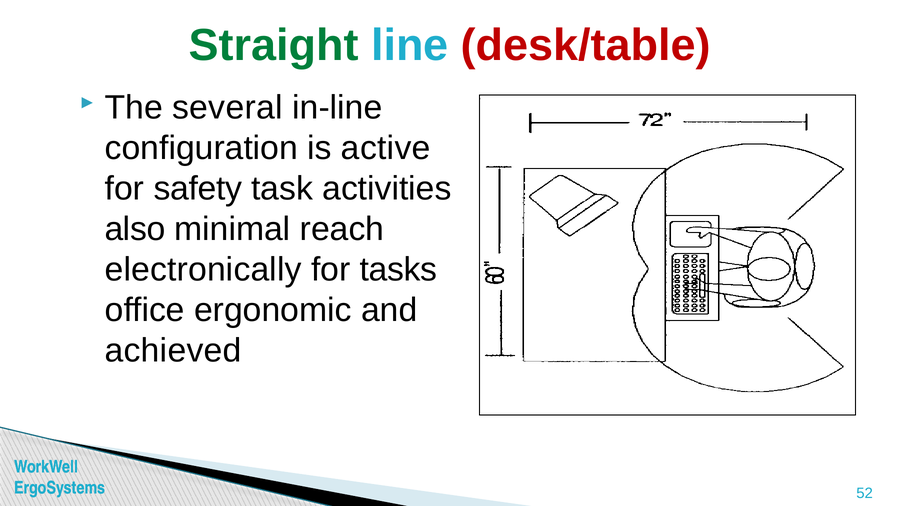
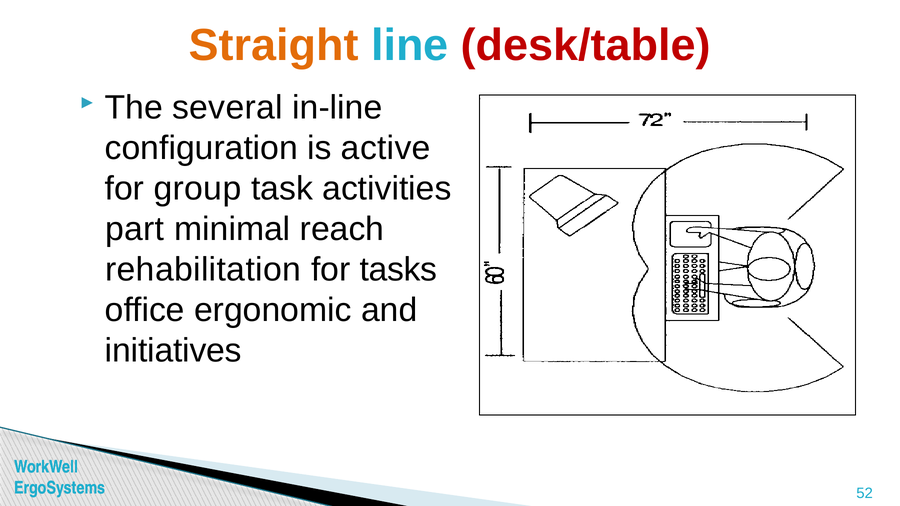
Straight colour: green -> orange
safety: safety -> group
also: also -> part
electronically: electronically -> rehabilitation
achieved: achieved -> initiatives
